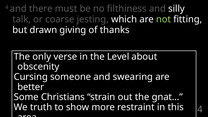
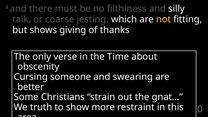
not colour: light green -> yellow
drawn: drawn -> shows
Level: Level -> Time
4 at (200, 109): 4 -> 0
